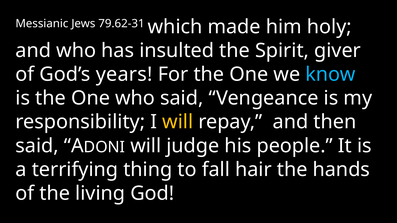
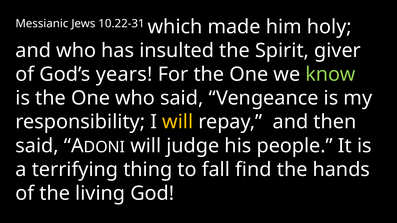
79.62-31: 79.62-31 -> 10.22-31
know colour: light blue -> light green
hair: hair -> find
